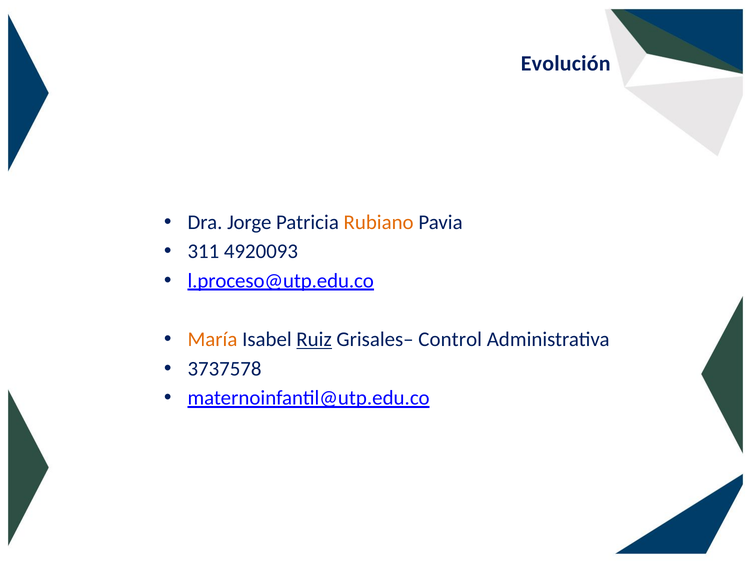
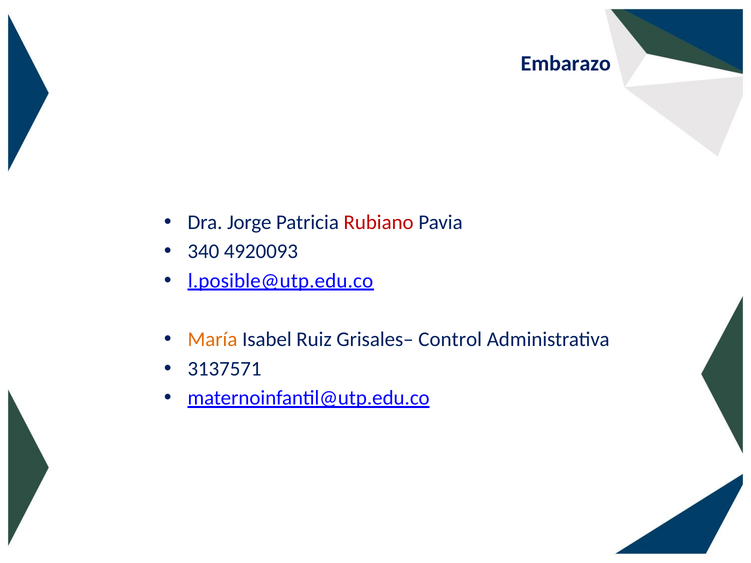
Evolución: Evolución -> Embarazo
Rubiano colour: orange -> red
311: 311 -> 340
l.proceso@utp.edu.co: l.proceso@utp.edu.co -> l.posible@utp.edu.co
Ruiz underline: present -> none
3737578: 3737578 -> 3137571
